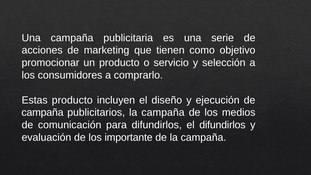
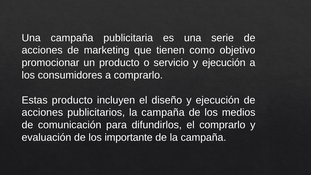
servicio y selección: selección -> ejecución
campaña at (42, 113): campaña -> acciones
el difundirlos: difundirlos -> comprarlo
